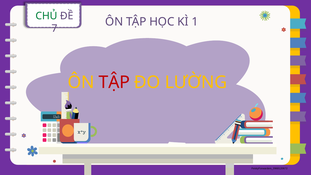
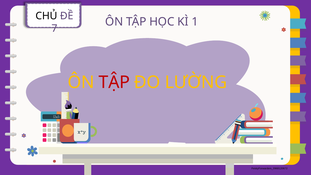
CHỦ colour: green -> black
